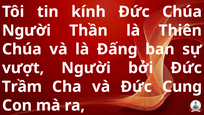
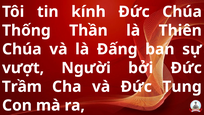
Người at (26, 30): Người -> Thống
Cung: Cung -> Tung
